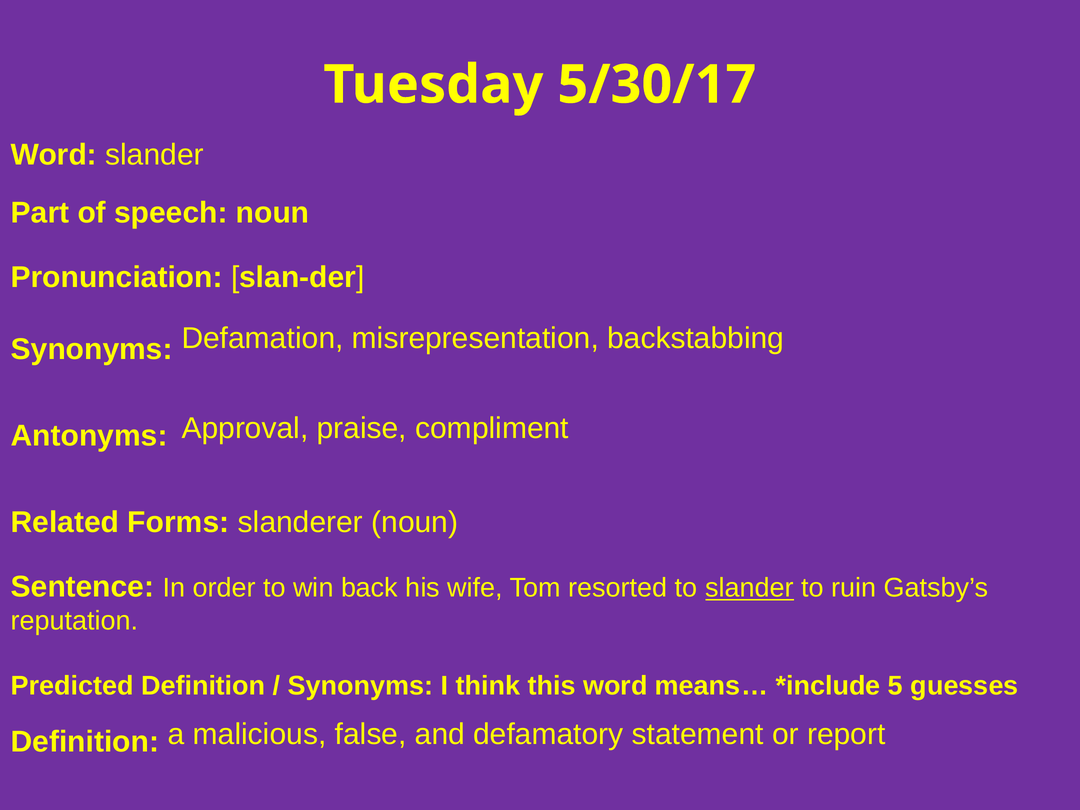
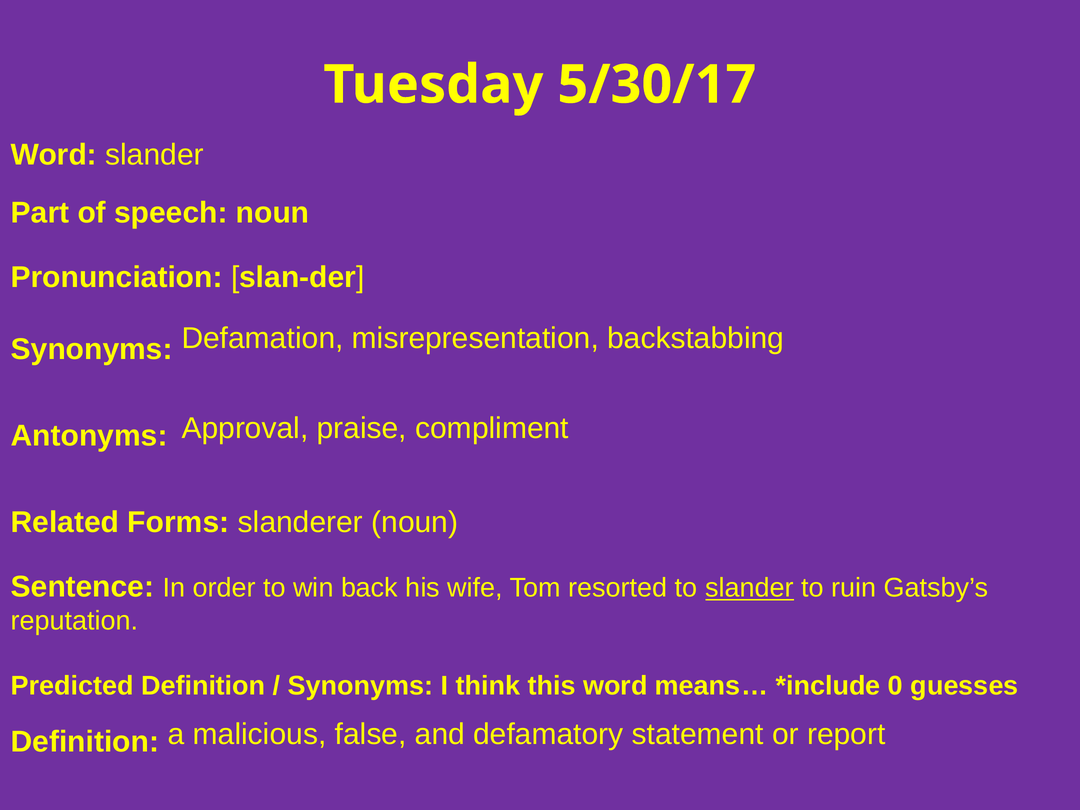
5: 5 -> 0
